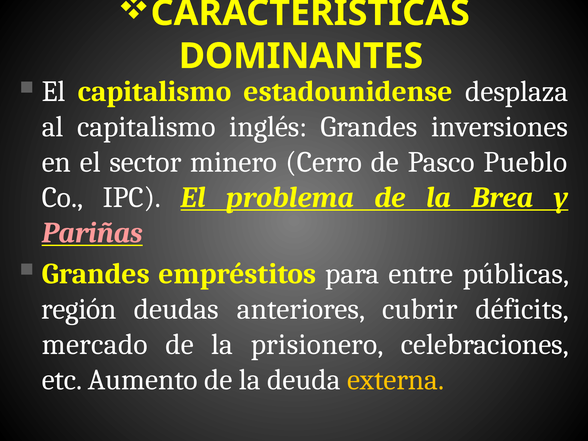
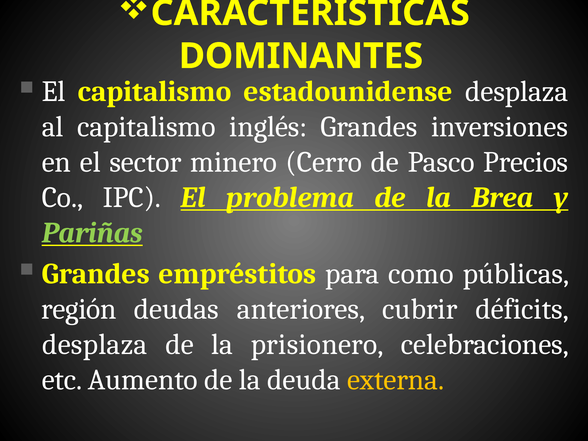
Pueblo: Pueblo -> Precios
Pariñas colour: pink -> light green
entre: entre -> como
mercado at (95, 344): mercado -> desplaza
